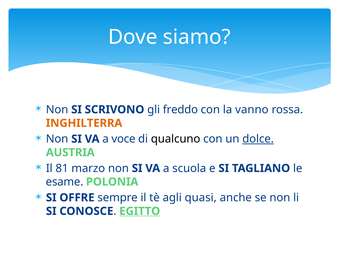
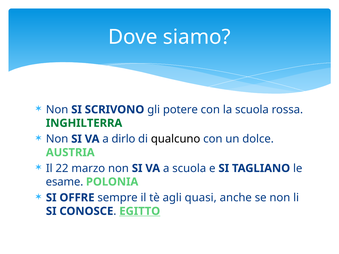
freddo: freddo -> potere
la vanno: vanno -> scuola
INGHILTERRA colour: orange -> green
voce: voce -> dirlo
dolce underline: present -> none
81: 81 -> 22
